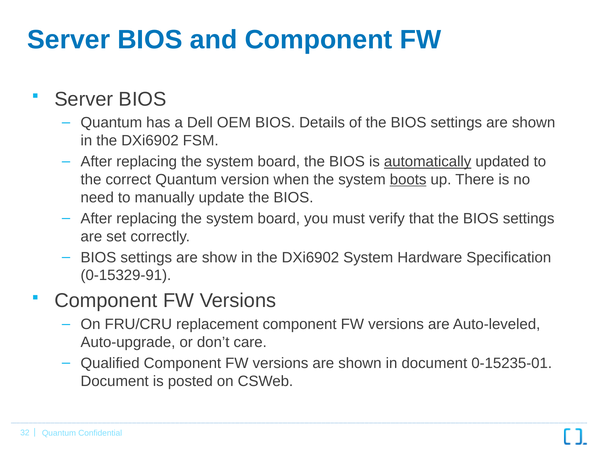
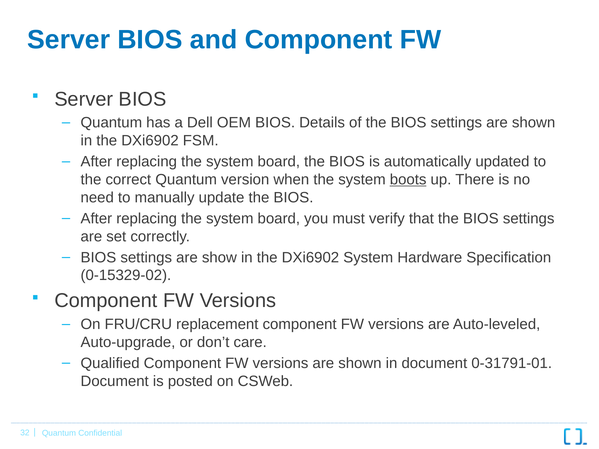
automatically underline: present -> none
0-15329-91: 0-15329-91 -> 0-15329-02
0-15235-01: 0-15235-01 -> 0-31791-01
